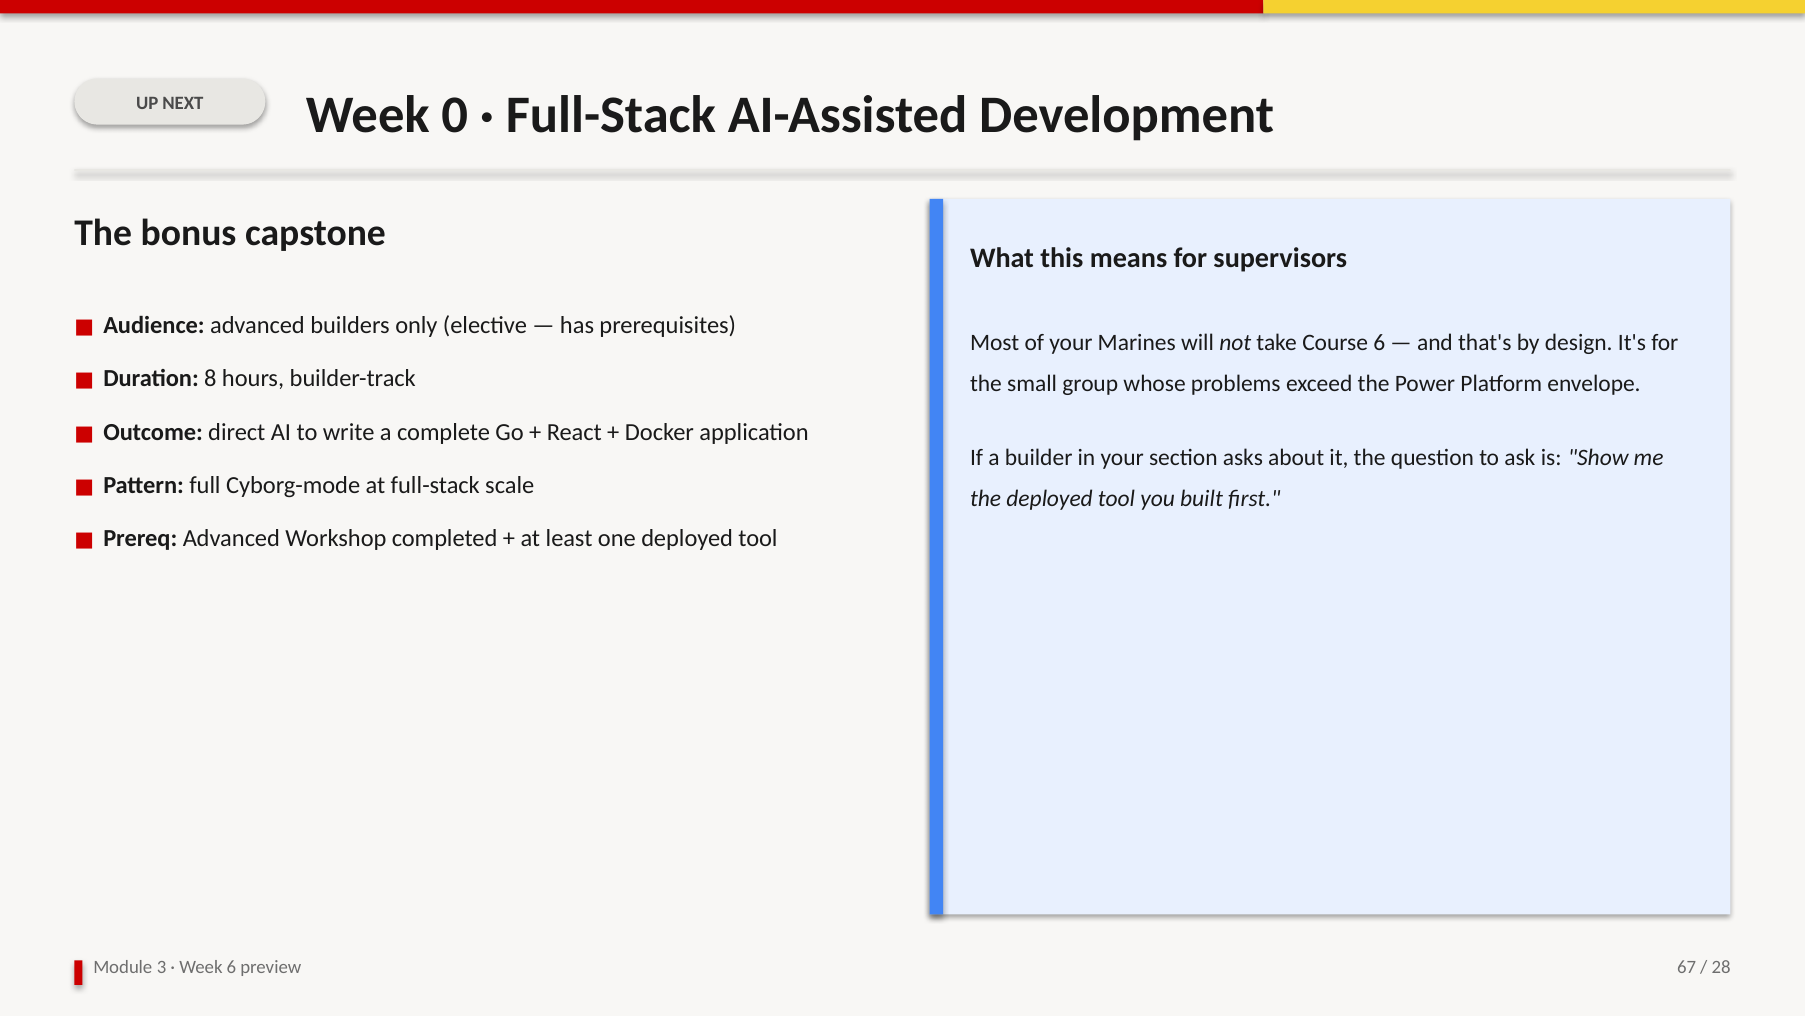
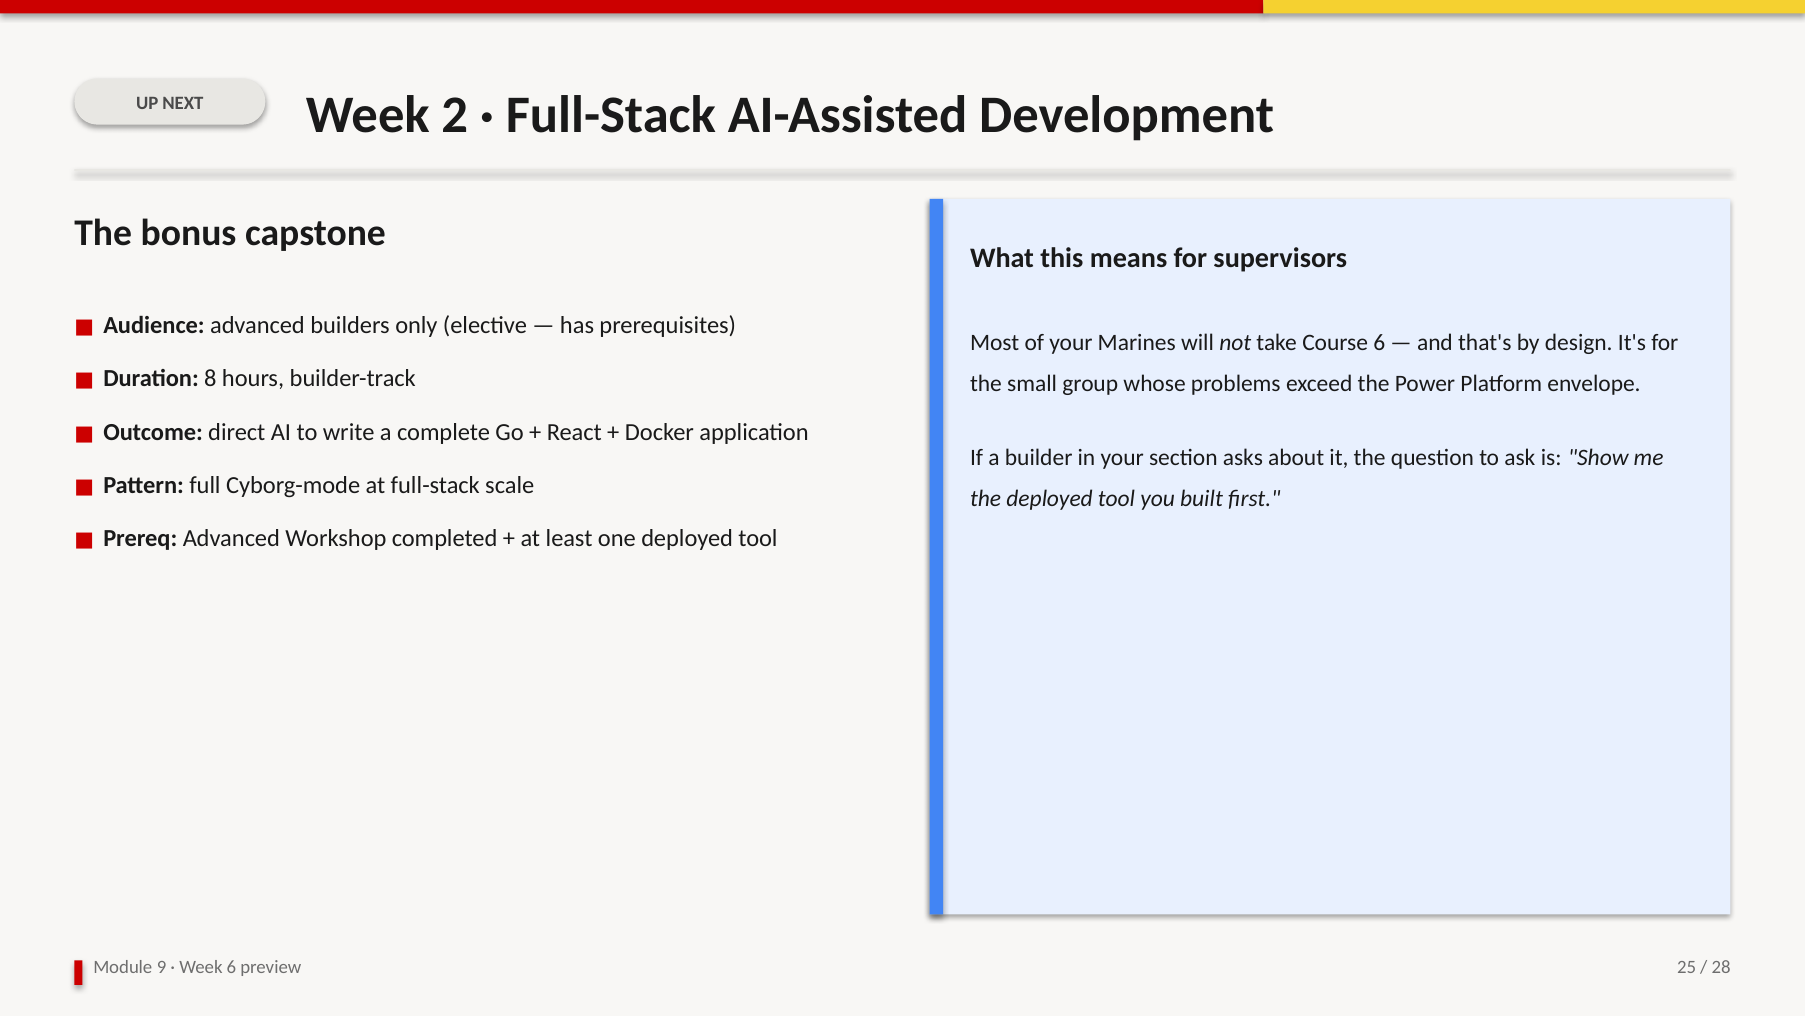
0: 0 -> 2
3: 3 -> 9
67: 67 -> 25
